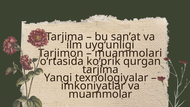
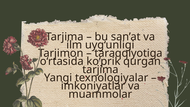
muammolari: muammolari -> taraqqiyotiga
